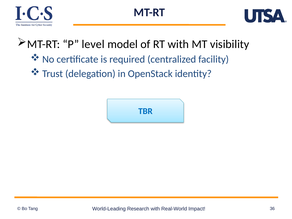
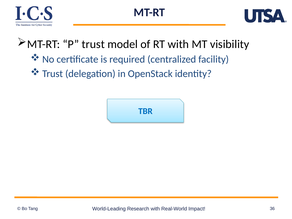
P level: level -> trust
